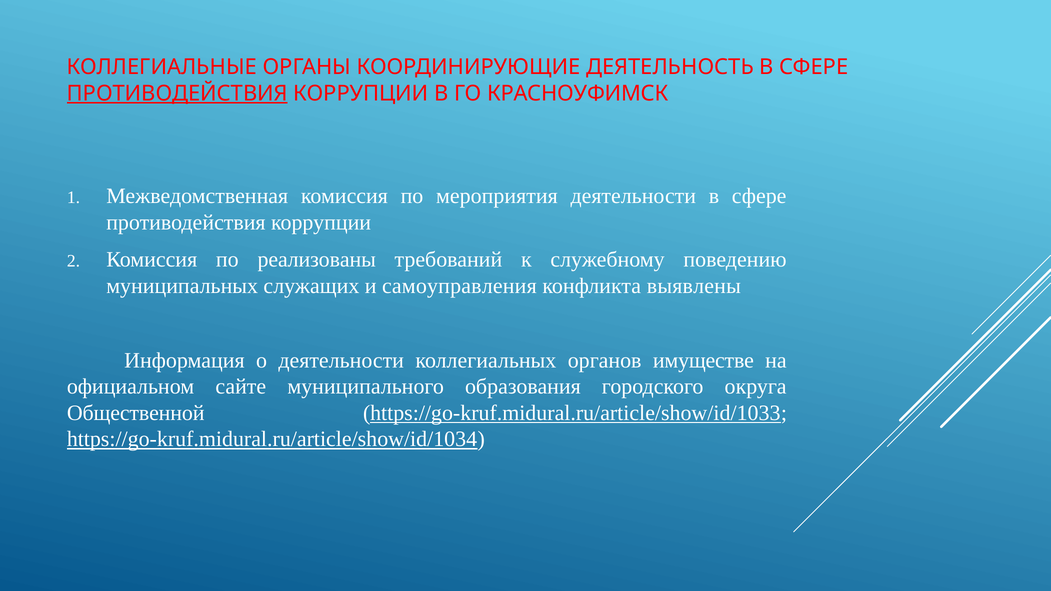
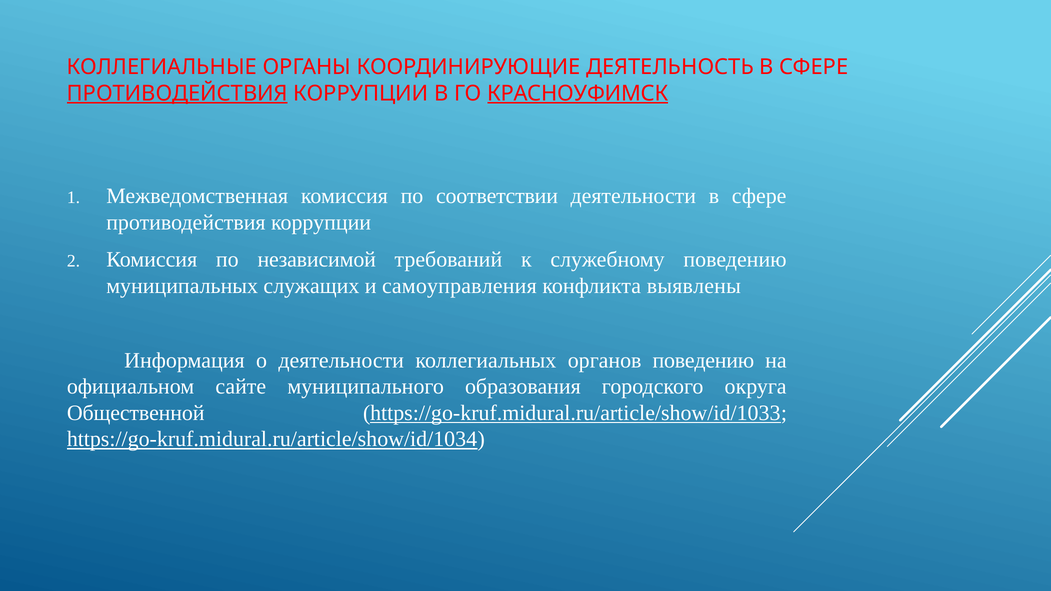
КРАСНОУФИМСК underline: none -> present
мероприятия: мероприятия -> соответствии
реализованы: реализованы -> независимой
органов имуществе: имуществе -> поведению
